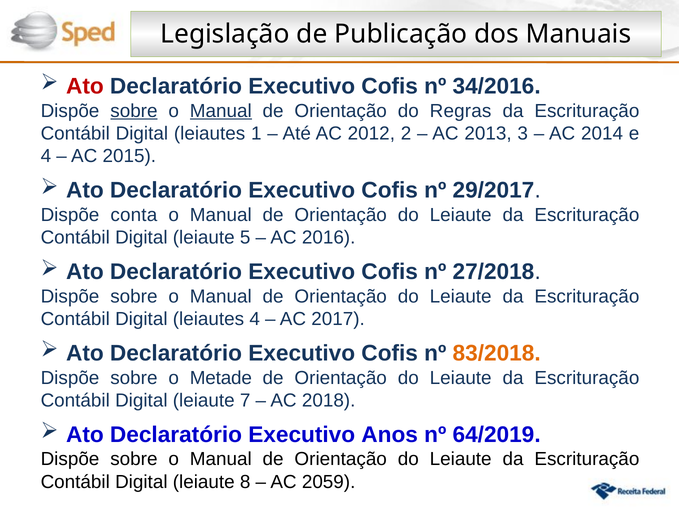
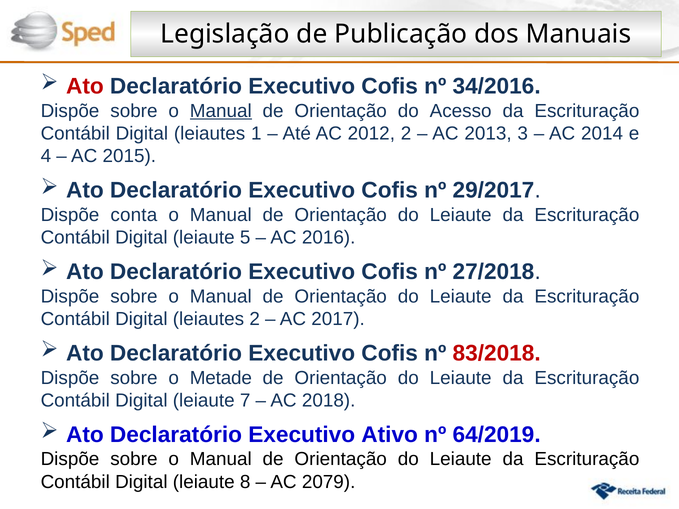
sobre at (134, 111) underline: present -> none
Regras: Regras -> Acesso
leiautes 4: 4 -> 2
83/2018 colour: orange -> red
Anos: Anos -> Ativo
2059: 2059 -> 2079
